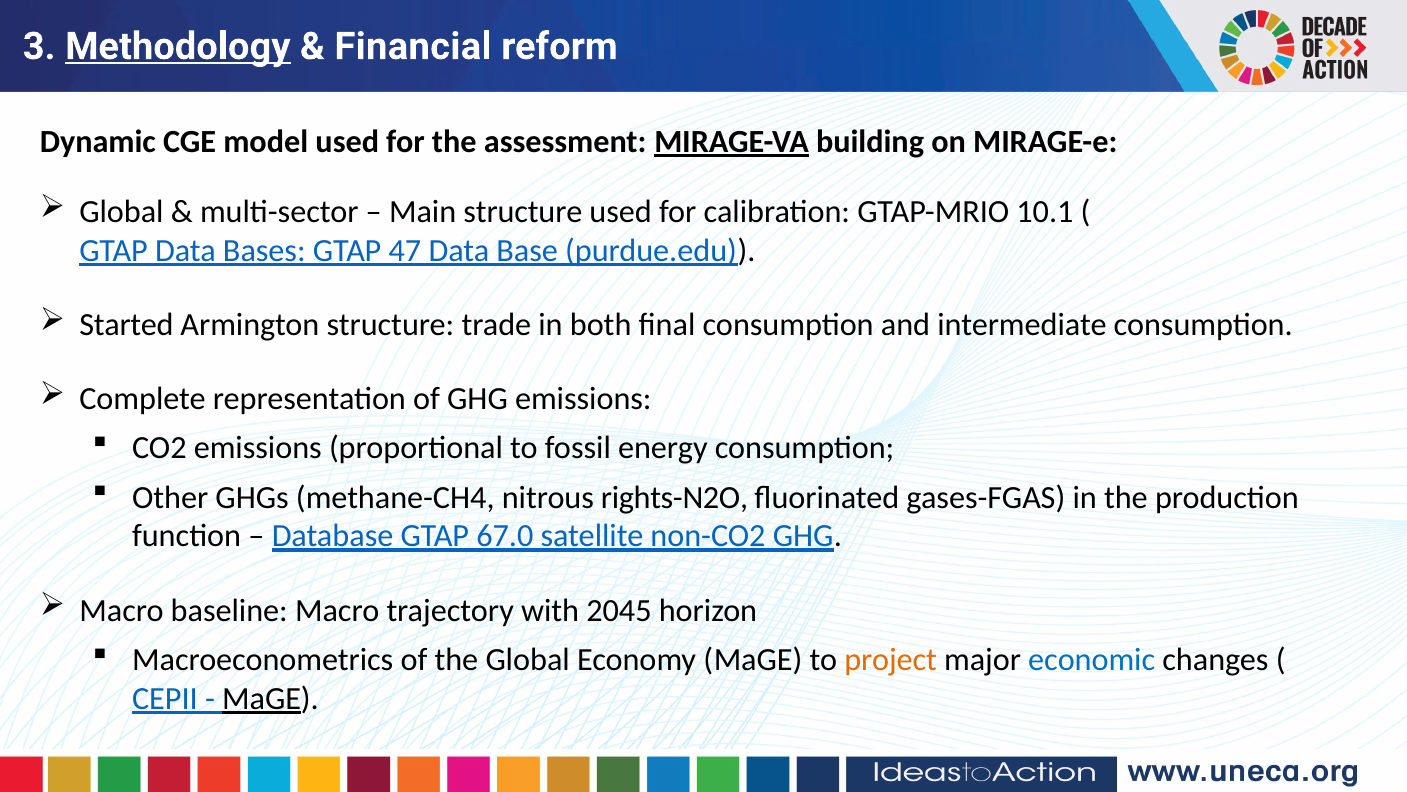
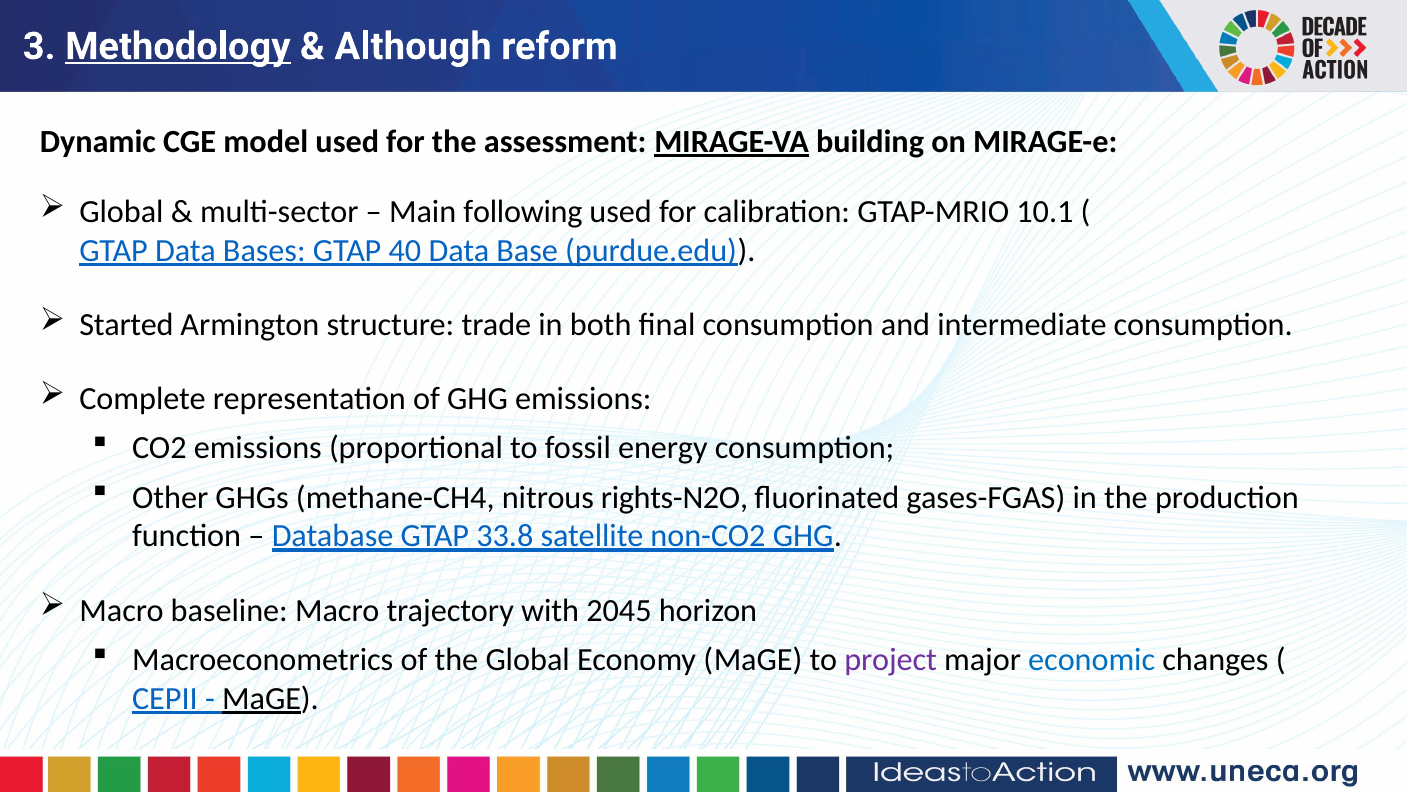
Financial: Financial -> Although
Main structure: structure -> following
47: 47 -> 40
67.0: 67.0 -> 33.8
project colour: orange -> purple
